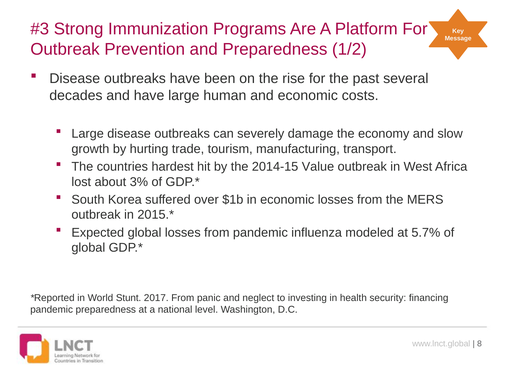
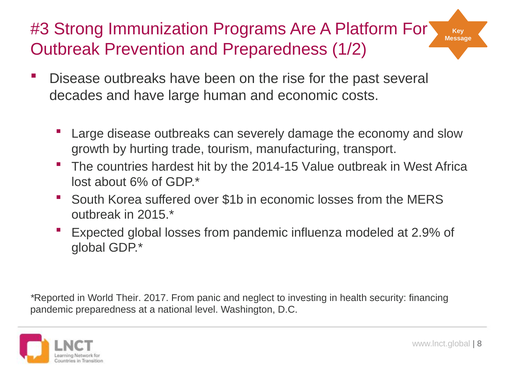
3%: 3% -> 6%
5.7%: 5.7% -> 2.9%
Stunt: Stunt -> Their
